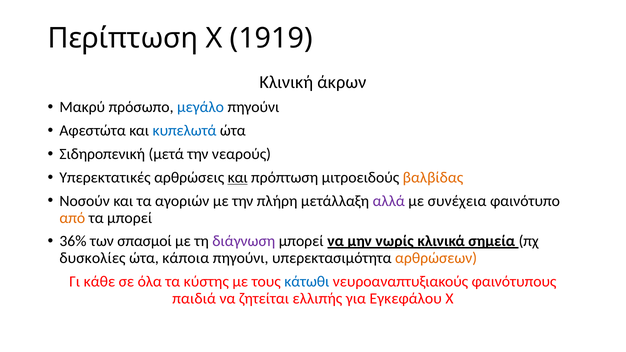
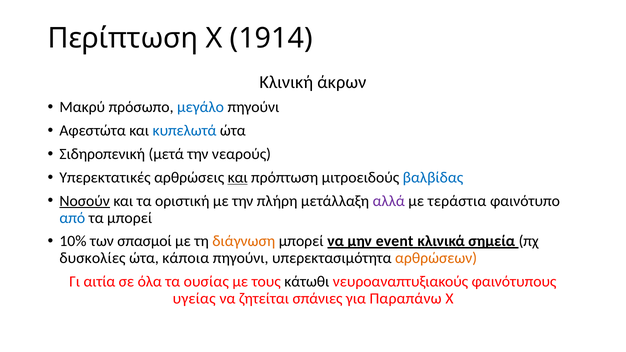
1919: 1919 -> 1914
βαλβίδας colour: orange -> blue
Νοσούν underline: none -> present
αγοριών: αγοριών -> οριστική
συνέχεια: συνέχεια -> τεράστια
από colour: orange -> blue
36%: 36% -> 10%
διάγνωση colour: purple -> orange
νωρίς: νωρίς -> event
κάθε: κάθε -> αιτία
κύστης: κύστης -> ουσίας
κάτωθι colour: blue -> black
παιδιά: παιδιά -> υγείας
ελλιπής: ελλιπής -> σπάνιες
Εγκεφάλου: Εγκεφάλου -> Παραπάνω
